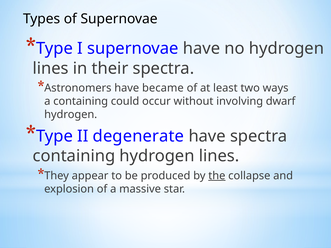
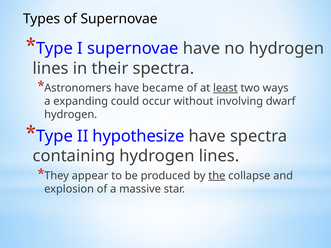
least underline: none -> present
a containing: containing -> expanding
degenerate: degenerate -> hypothesize
